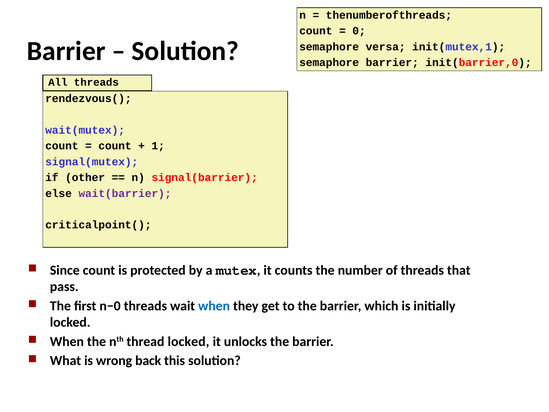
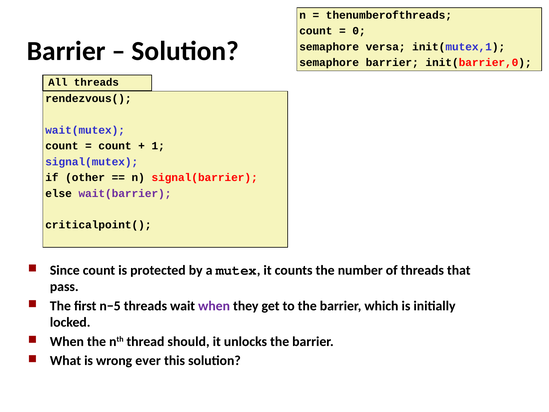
n−0: n−0 -> n−5
when at (214, 306) colour: blue -> purple
thread locked: locked -> should
back: back -> ever
